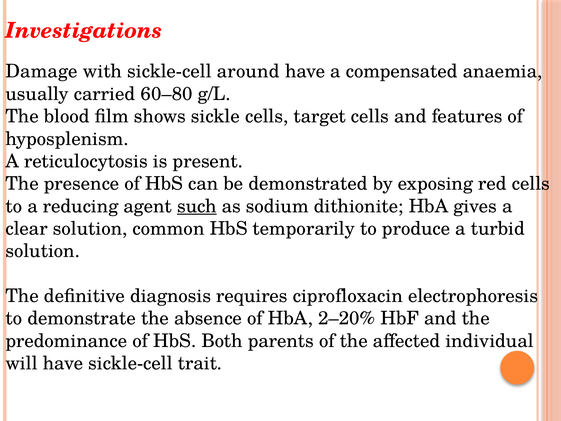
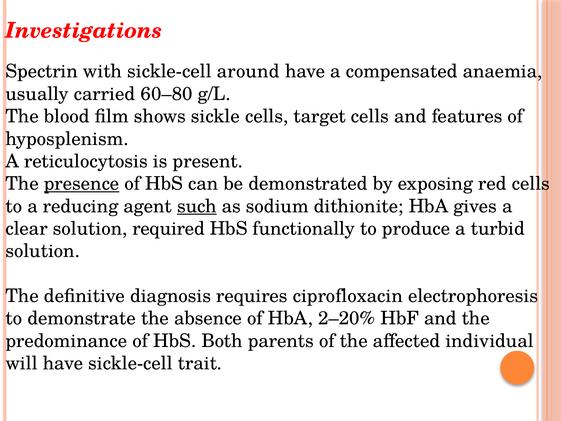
Damage: Damage -> Spectrin
presence underline: none -> present
common: common -> required
temporarily: temporarily -> functionally
